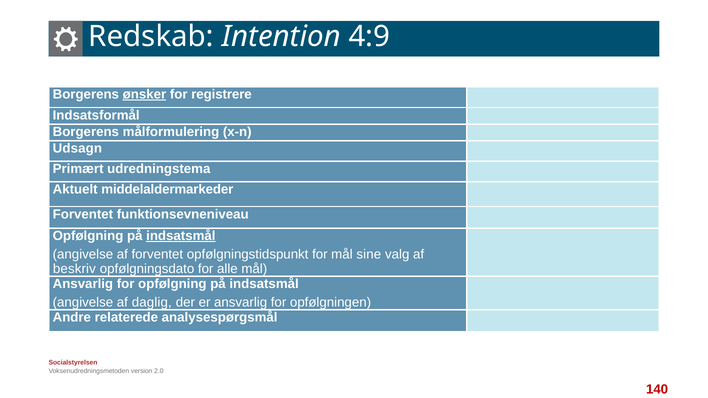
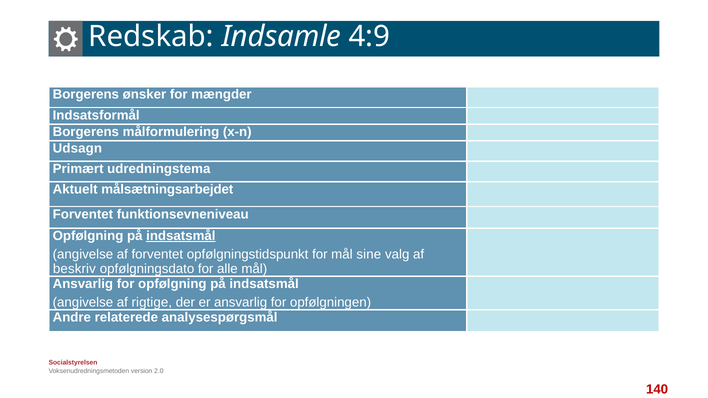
Intention: Intention -> Indsamle
ønsker underline: present -> none
registrere: registrere -> mængder
middelaldermarkeder: middelaldermarkeder -> målsætningsarbejdet
daglig: daglig -> rigtige
